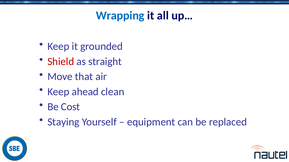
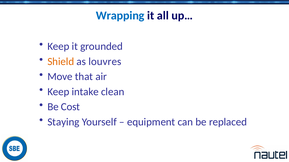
Shield colour: red -> orange
straight: straight -> louvres
ahead: ahead -> intake
